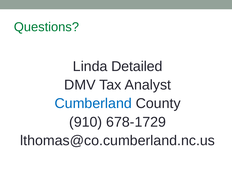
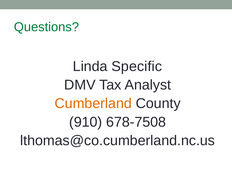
Detailed: Detailed -> Specific
Cumberland colour: blue -> orange
678-1729: 678-1729 -> 678-7508
